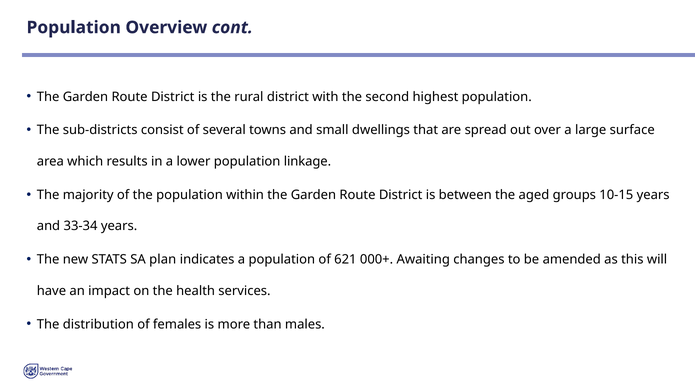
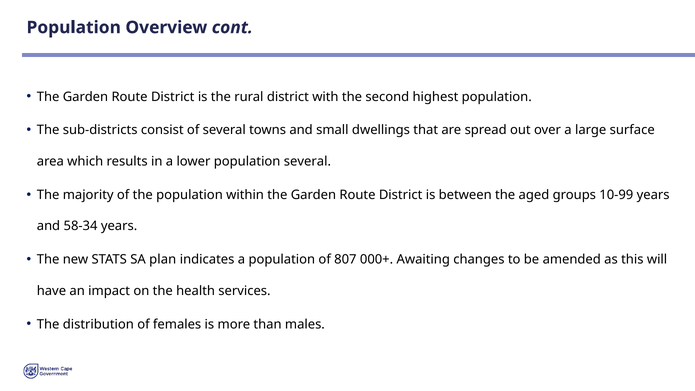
population linkage: linkage -> several
10-15: 10-15 -> 10-99
33-34: 33-34 -> 58-34
621: 621 -> 807
